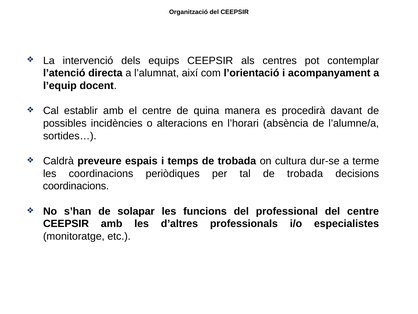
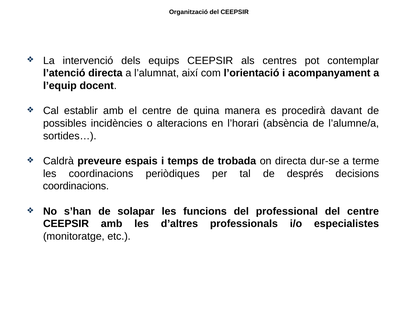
on cultura: cultura -> directa
tal de trobada: trobada -> després
